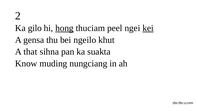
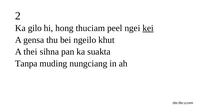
hong underline: present -> none
that: that -> thei
Know: Know -> Tanpa
